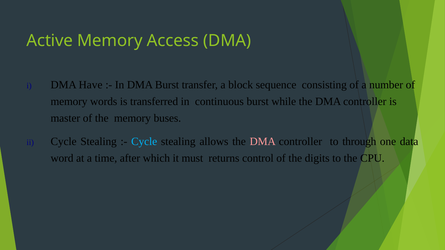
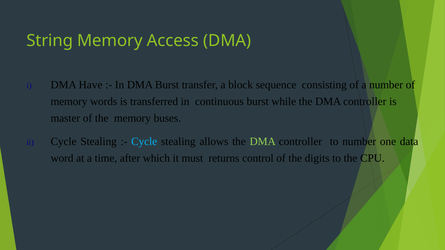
Active: Active -> String
DMA at (263, 142) colour: pink -> light green
to through: through -> number
